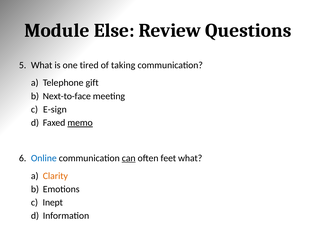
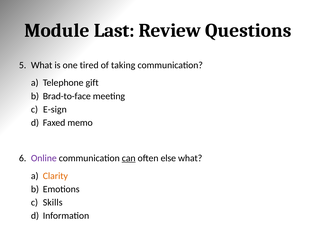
Else: Else -> Last
Next-to-face: Next-to-face -> Brad-to-face
memo underline: present -> none
Online colour: blue -> purple
feet: feet -> else
Inept: Inept -> Skills
